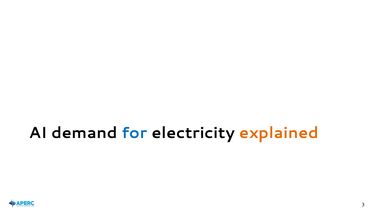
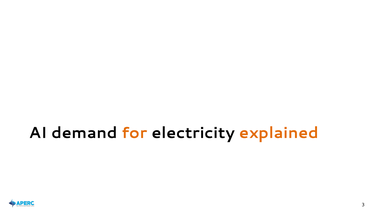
for colour: blue -> orange
